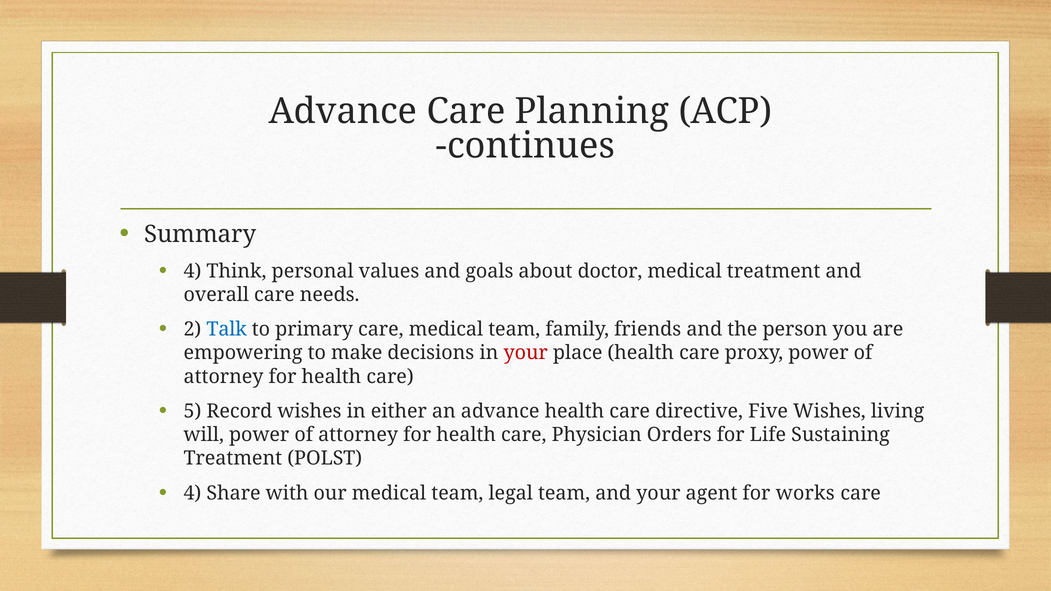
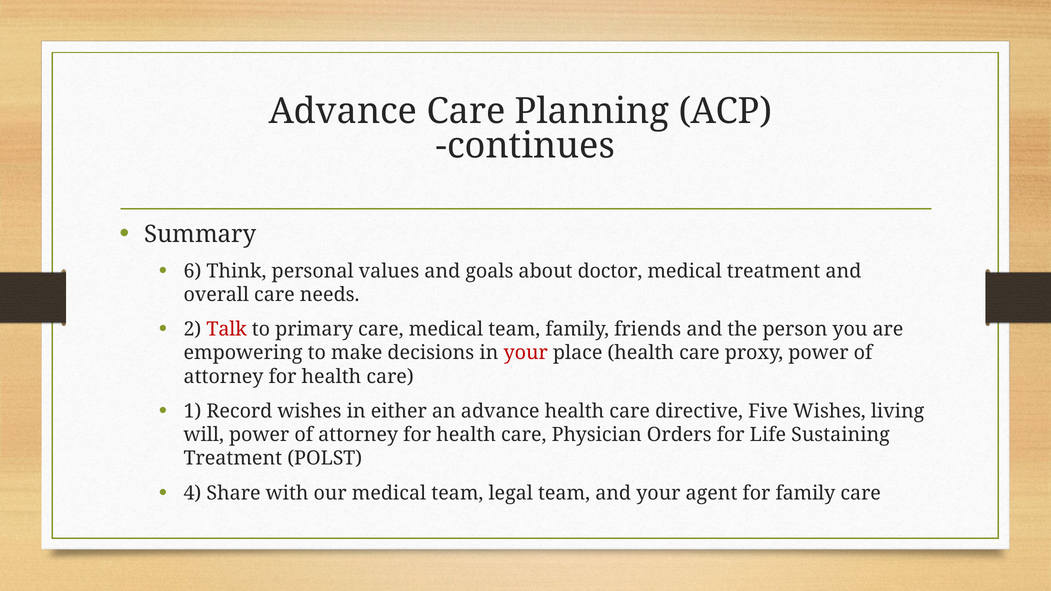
4 at (192, 271): 4 -> 6
Talk colour: blue -> red
5: 5 -> 1
for works: works -> family
